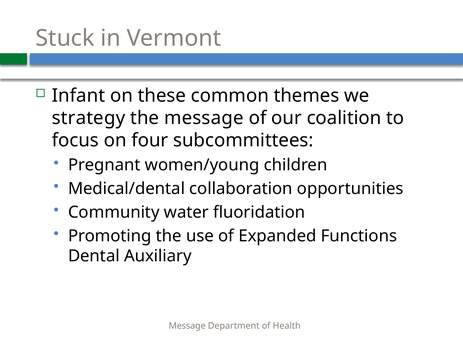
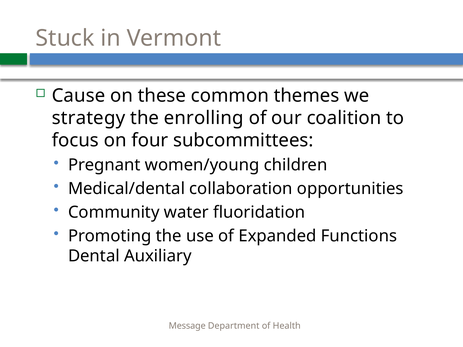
Infant: Infant -> Cause
the message: message -> enrolling
